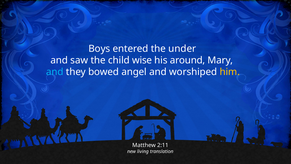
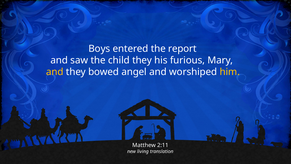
under: under -> report
child wise: wise -> they
around: around -> furious
and at (55, 72) colour: light blue -> yellow
